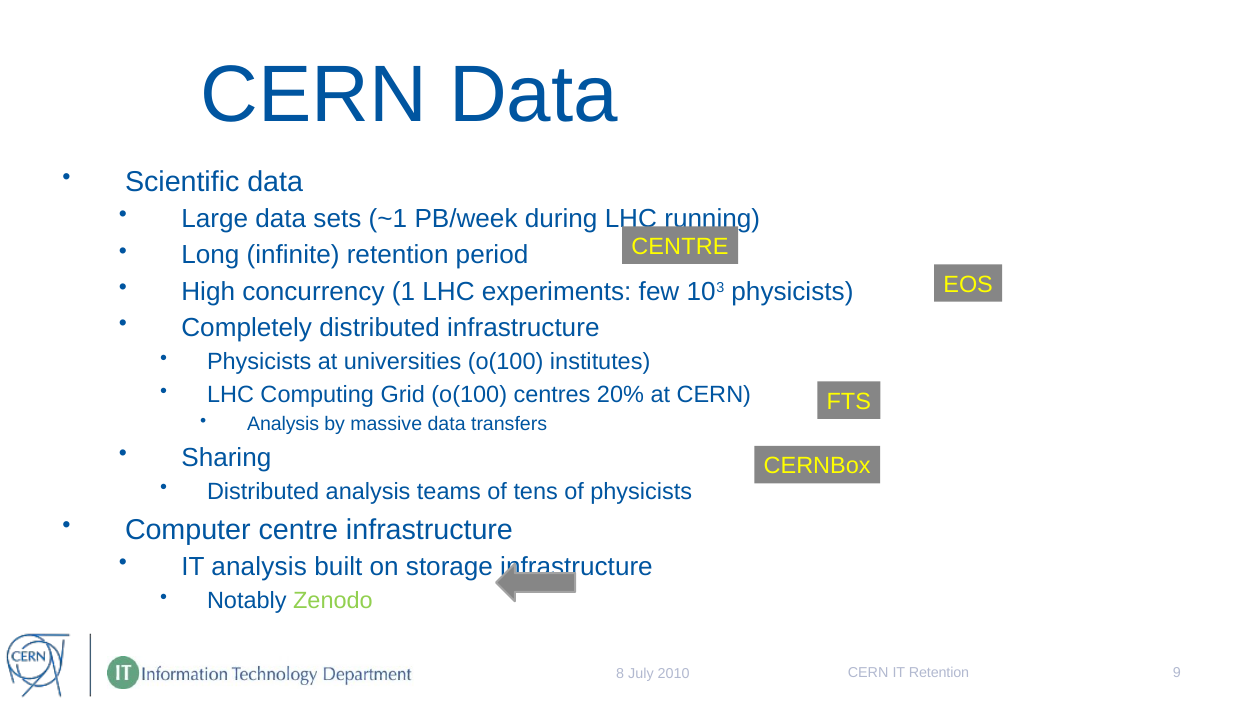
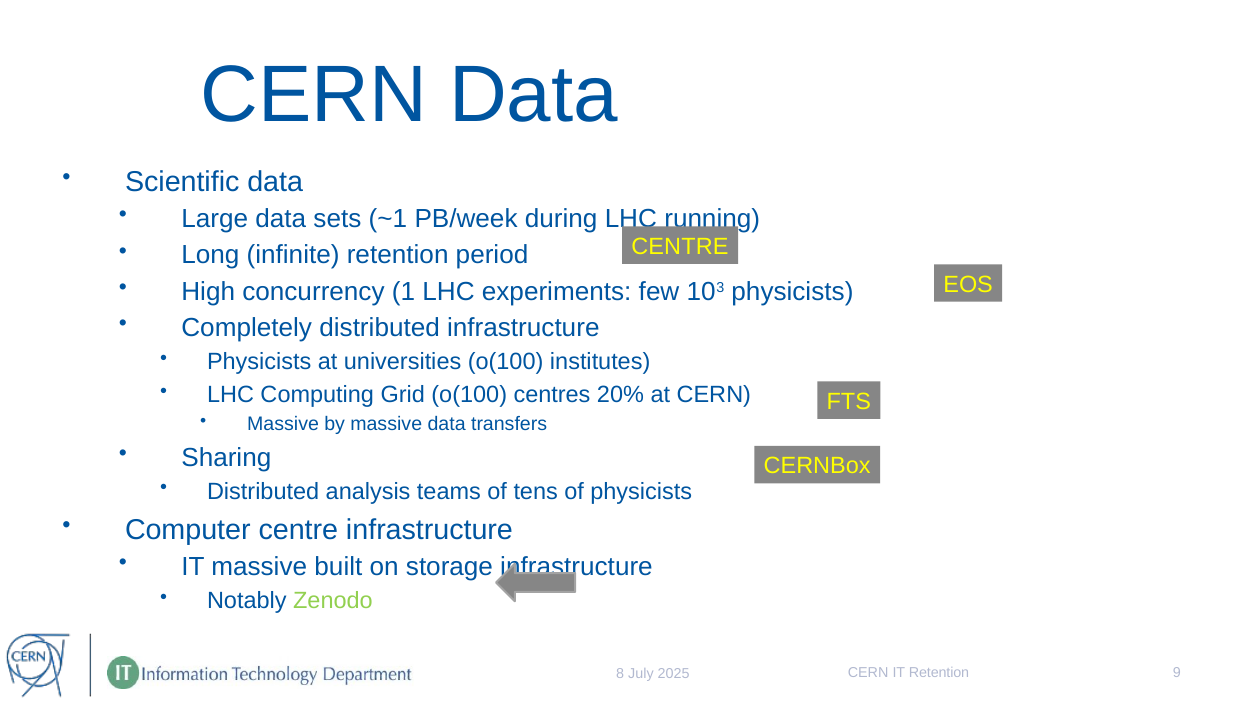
Analysis at (283, 424): Analysis -> Massive
IT analysis: analysis -> massive
2010: 2010 -> 2025
